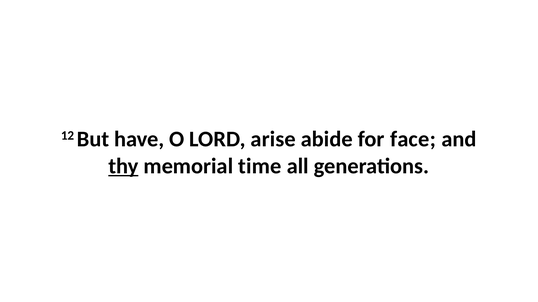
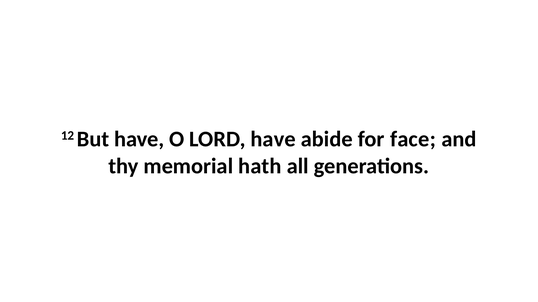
LORD arise: arise -> have
thy underline: present -> none
time: time -> hath
